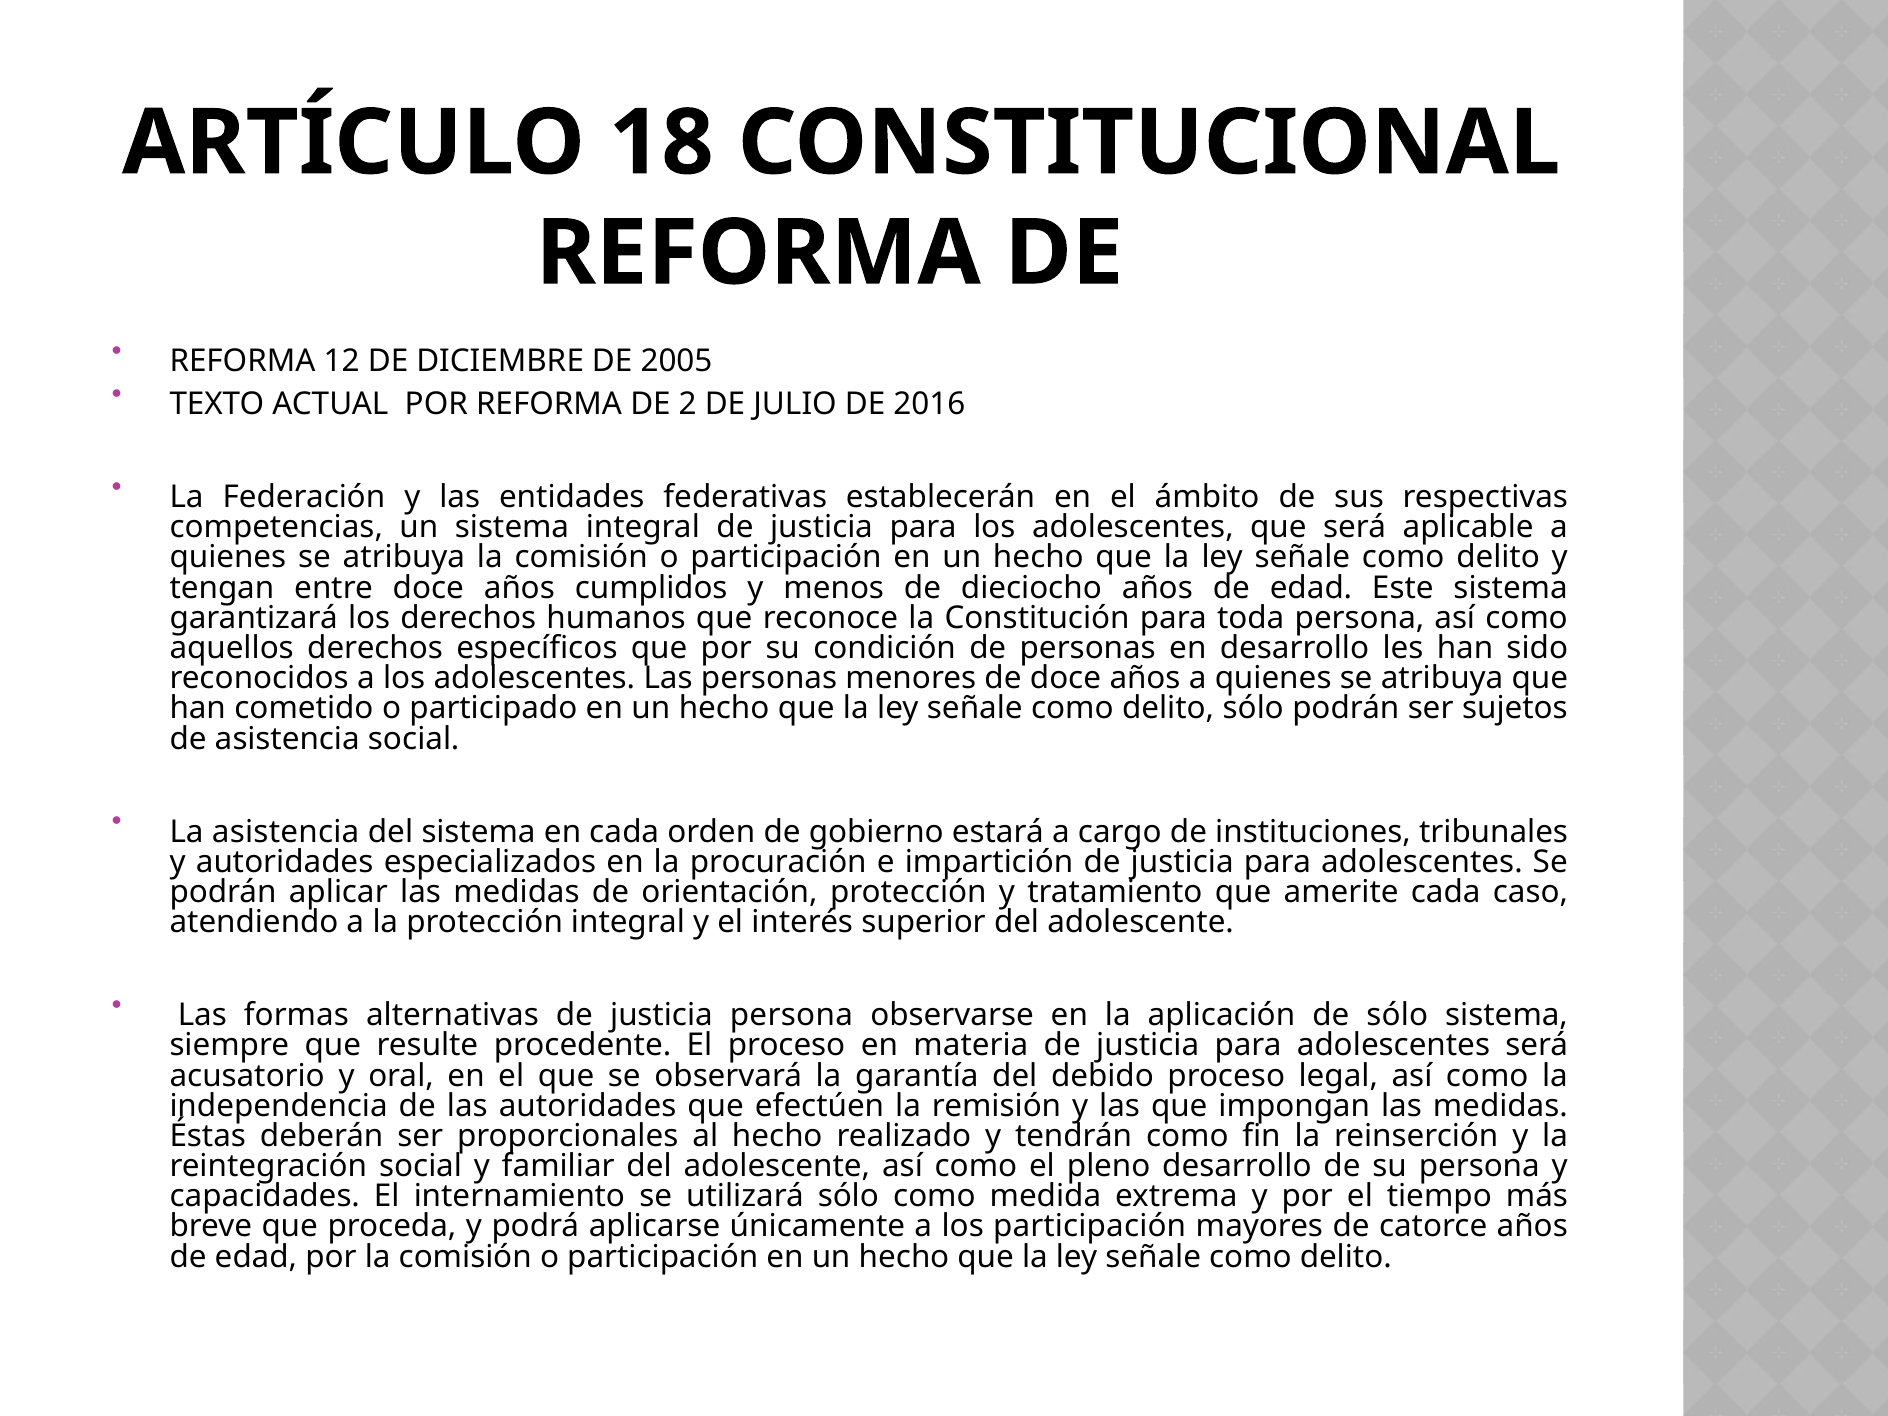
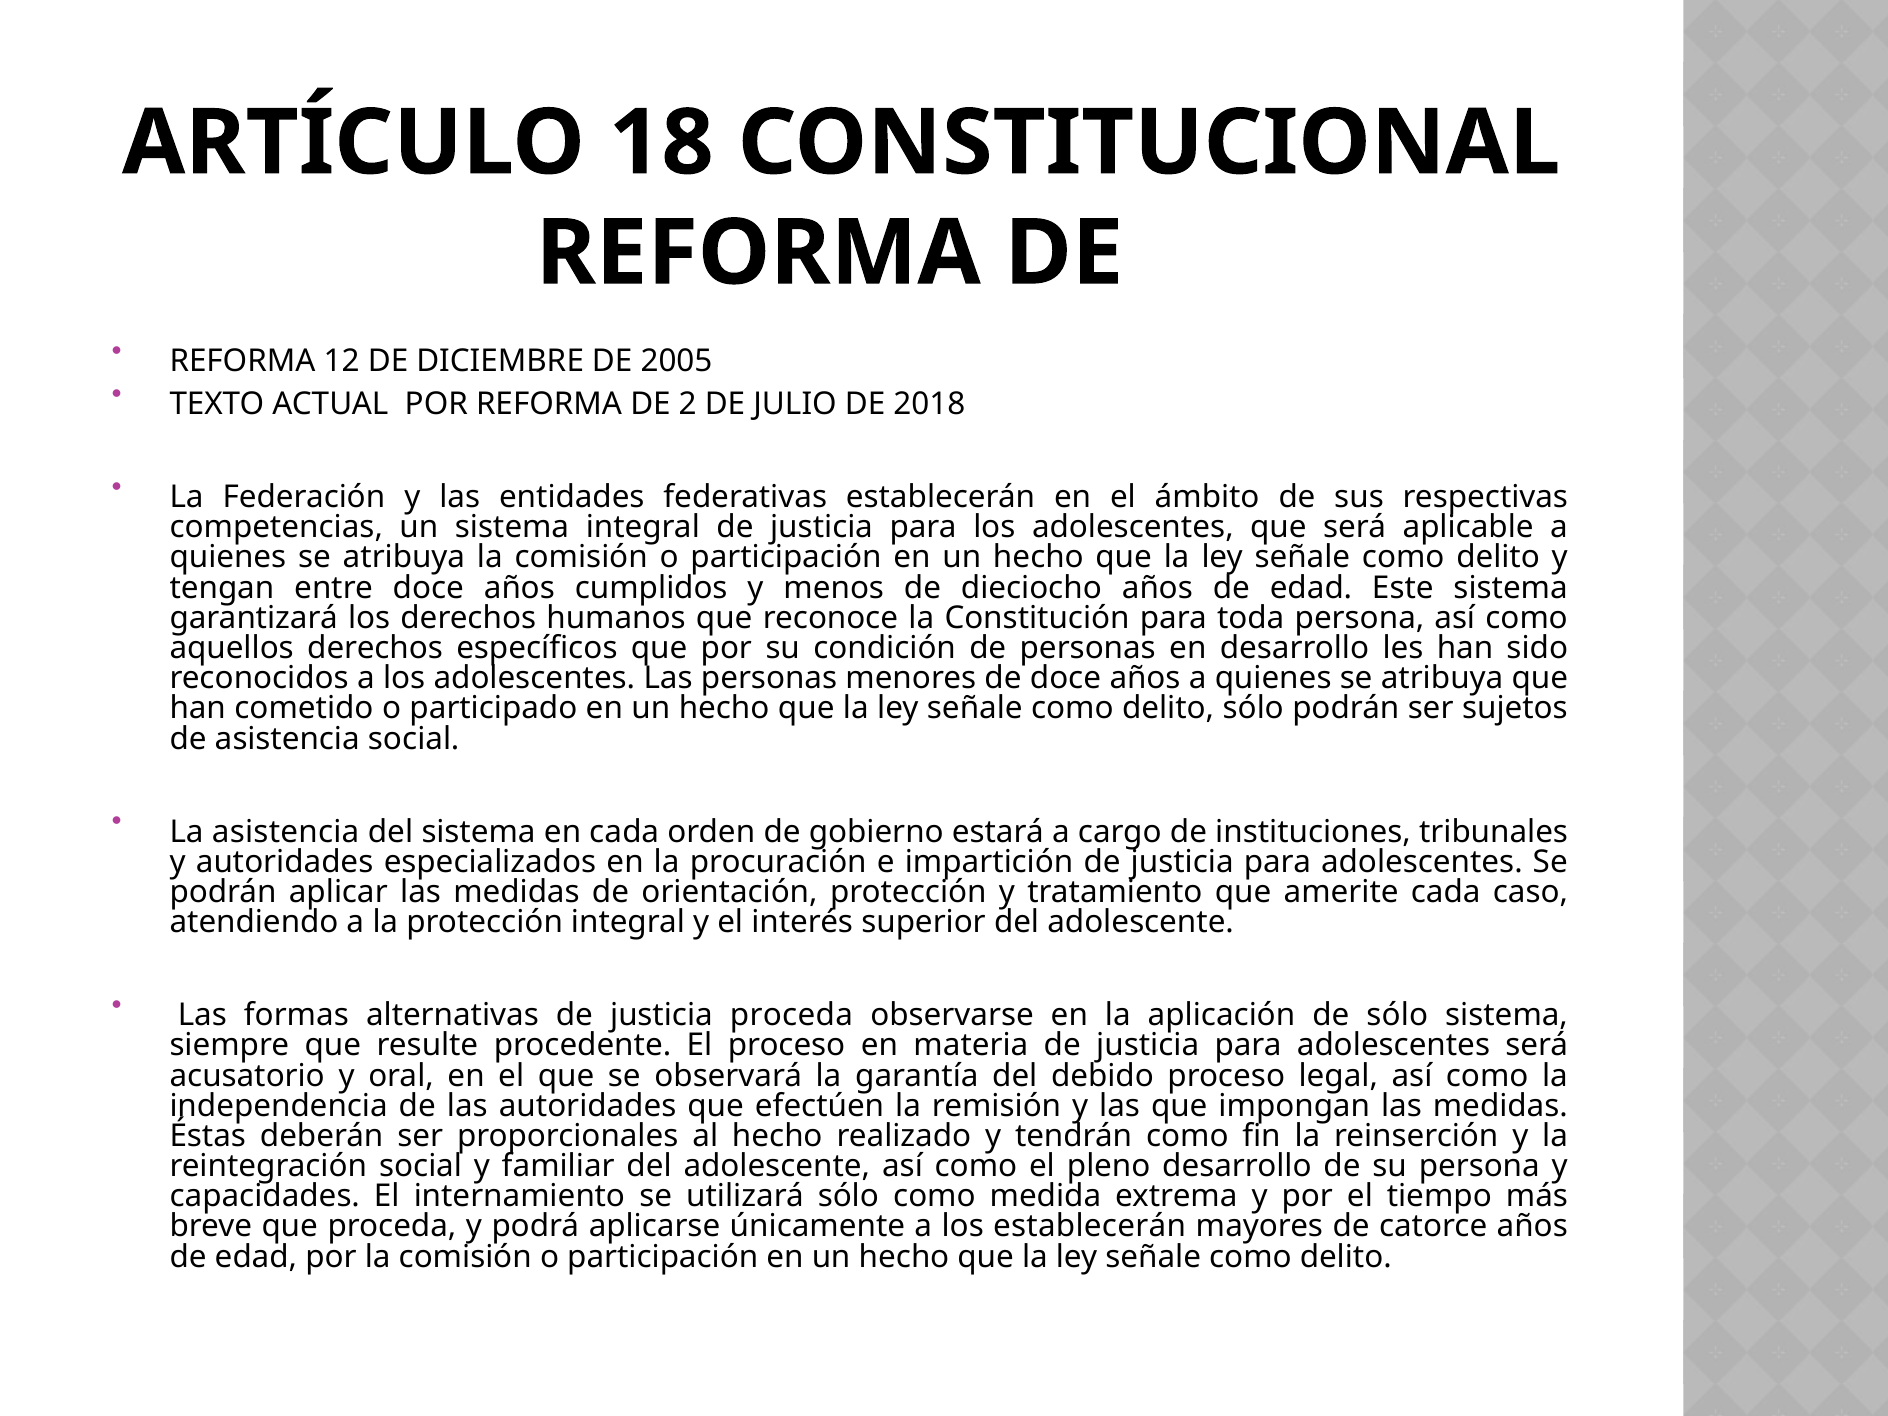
2016: 2016 -> 2018
justicia persona: persona -> proceda
los participación: participación -> establecerán
